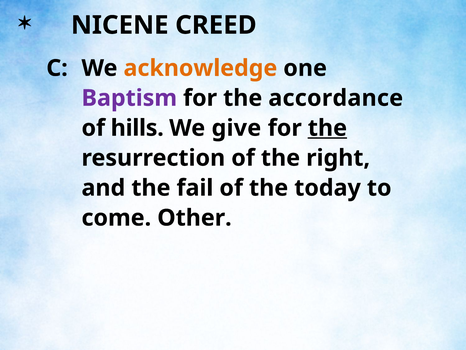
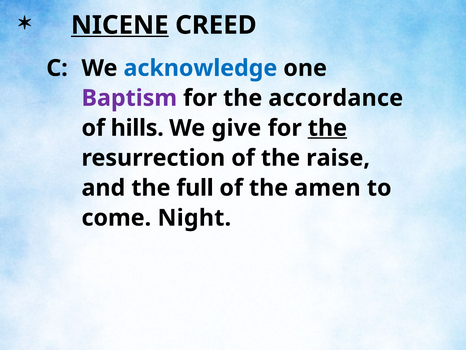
NICENE underline: none -> present
acknowledge colour: orange -> blue
right: right -> raise
fail: fail -> full
today: today -> amen
Other: Other -> Night
